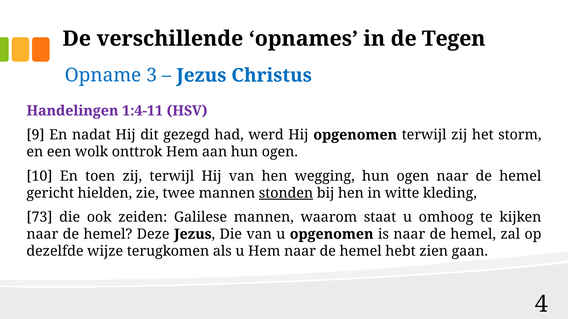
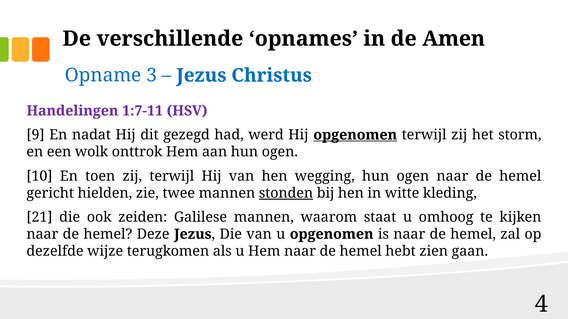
Tegen: Tegen -> Amen
1:4-11: 1:4-11 -> 1:7-11
opgenomen at (355, 135) underline: none -> present
73: 73 -> 21
